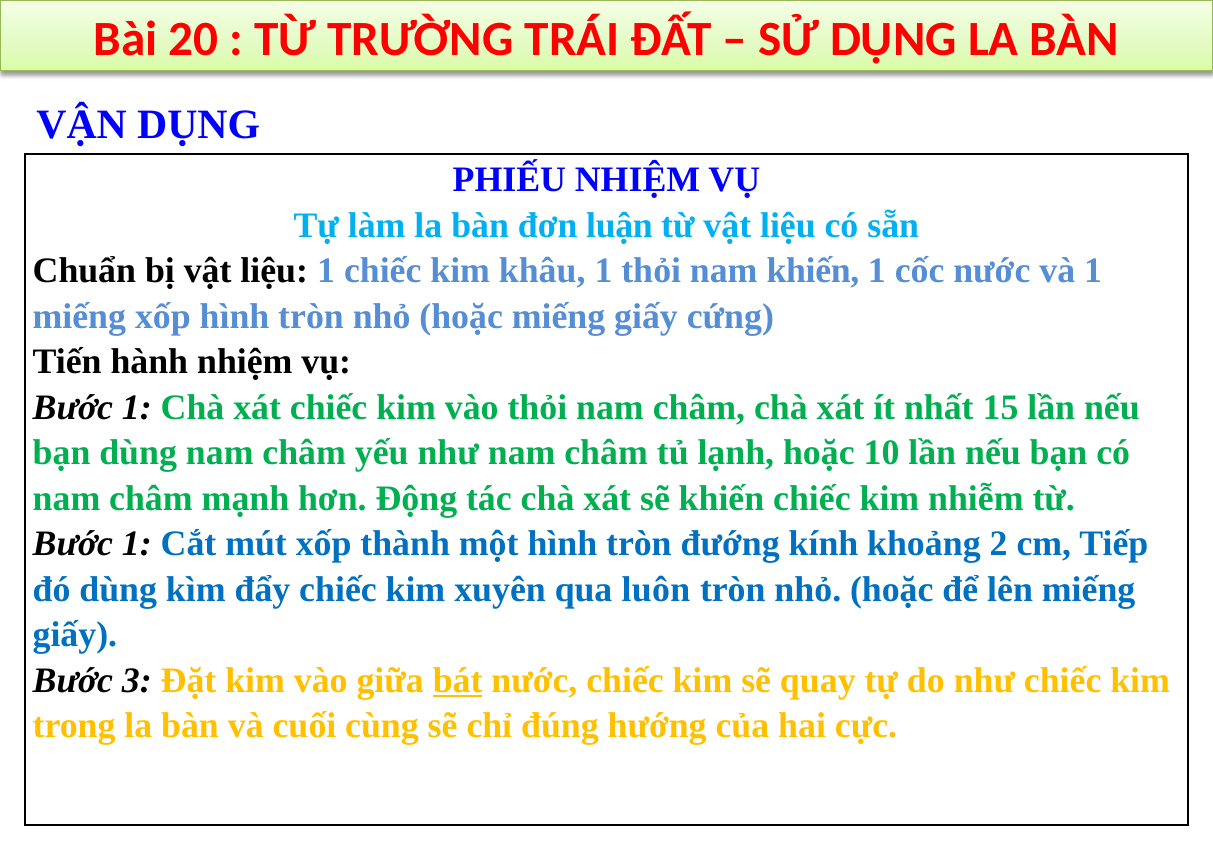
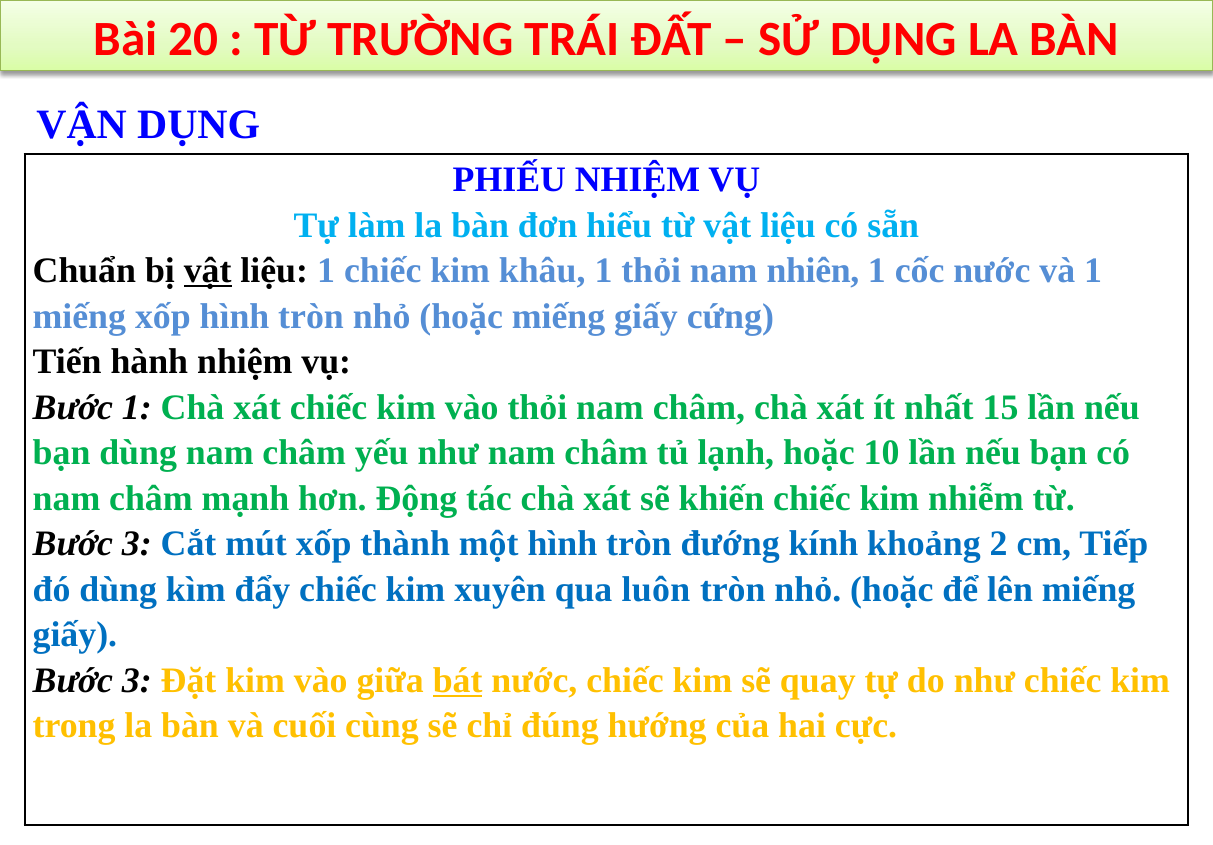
luận: luận -> hiểu
vật at (208, 271) underline: none -> present
nam khiến: khiến -> nhiên
1 at (137, 544): 1 -> 3
